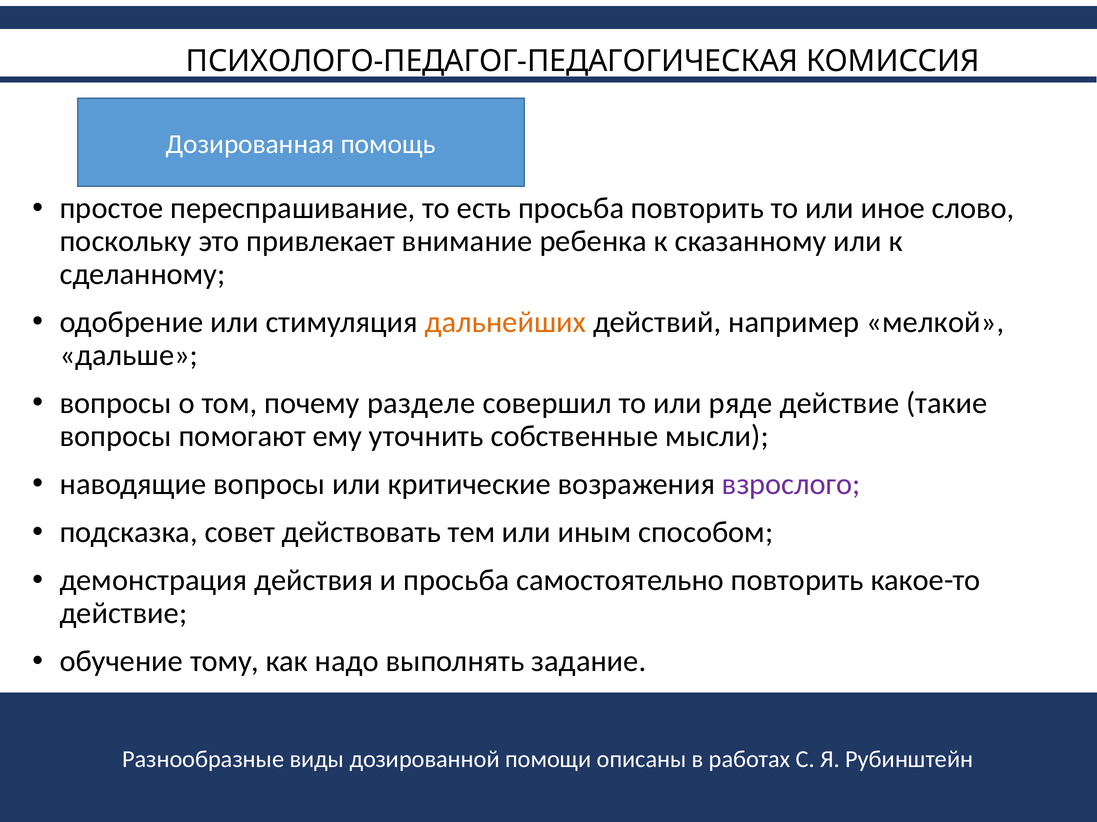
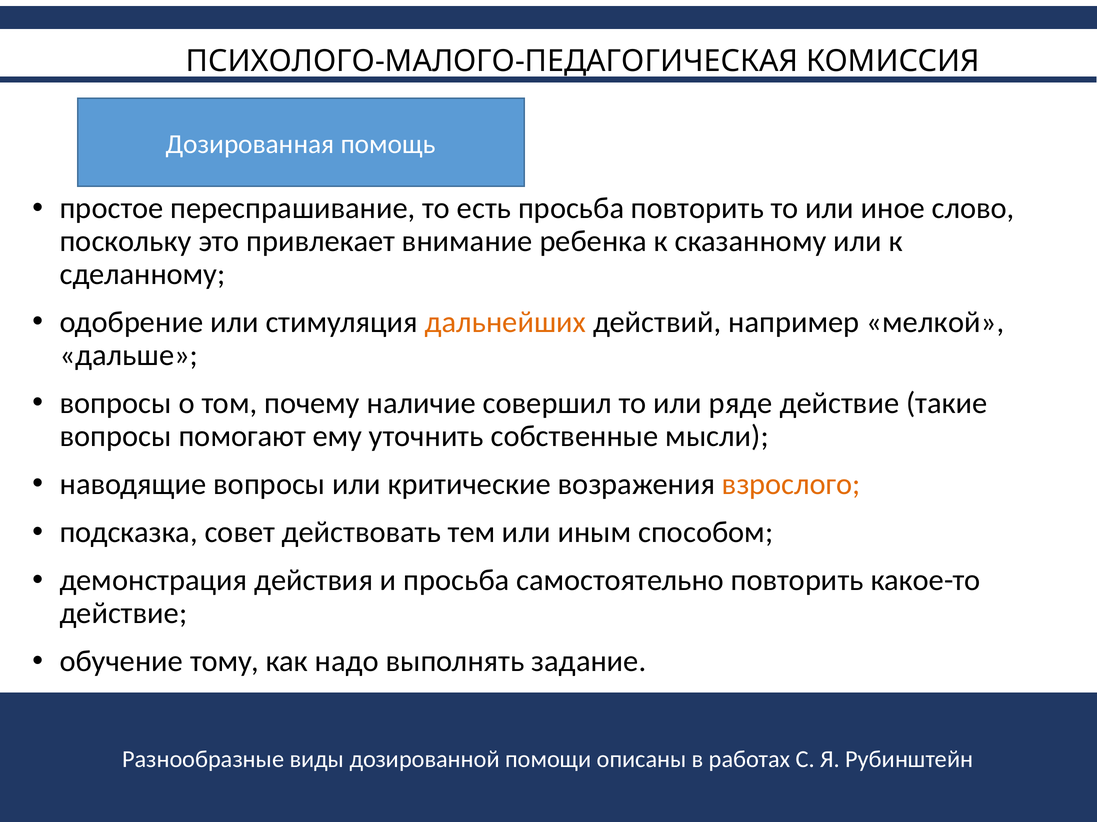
ПСИХОЛОГО-ПЕДАГОГ-ПЕДАГОГИЧЕСКАЯ: ПСИХОЛОГО-ПЕДАГОГ-ПЕДАГОГИЧЕСКАЯ -> ПСИХОЛОГО-МАЛОГО-ПЕДАГОГИЧЕСКАЯ
разделе: разделе -> наличие
взрослого colour: purple -> orange
